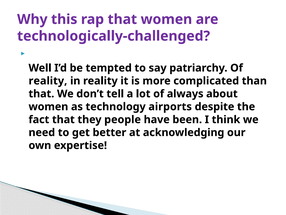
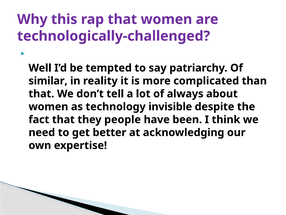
reality at (48, 81): reality -> similar
airports: airports -> invisible
